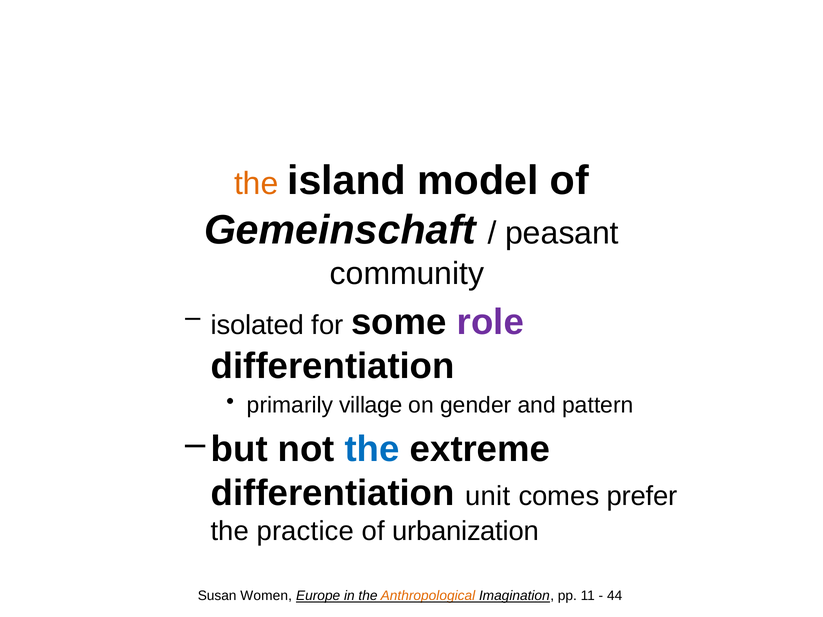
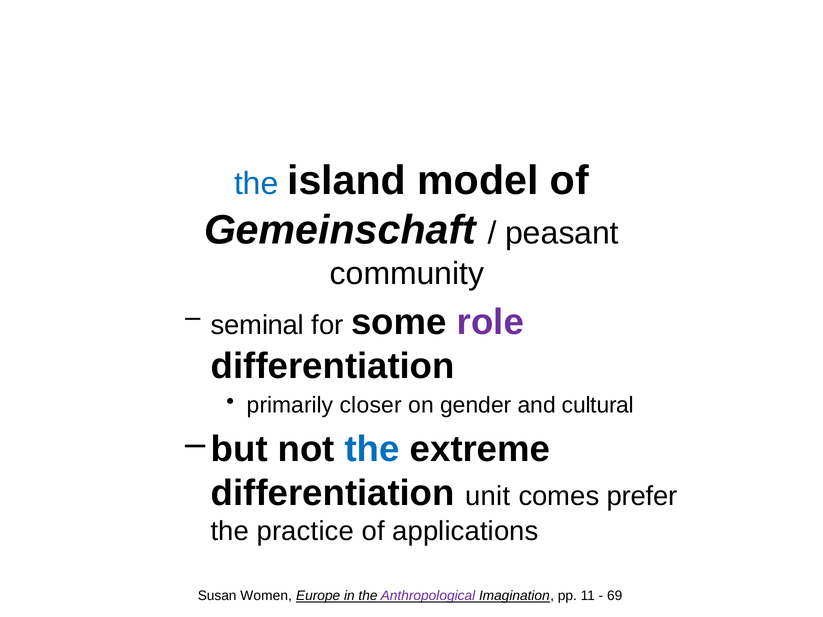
the at (256, 184) colour: orange -> blue
isolated: isolated -> seminal
village: village -> closer
pattern: pattern -> cultural
urbanization: urbanization -> applications
Anthropological colour: orange -> purple
44: 44 -> 69
